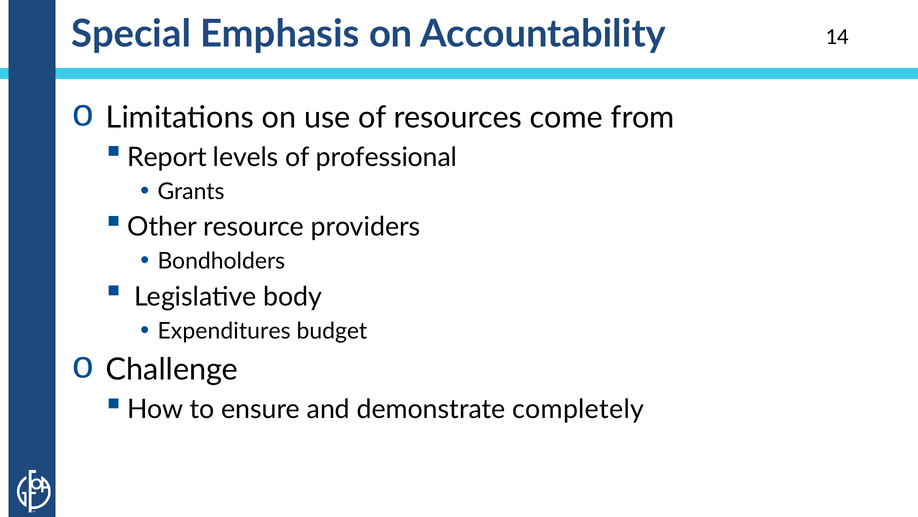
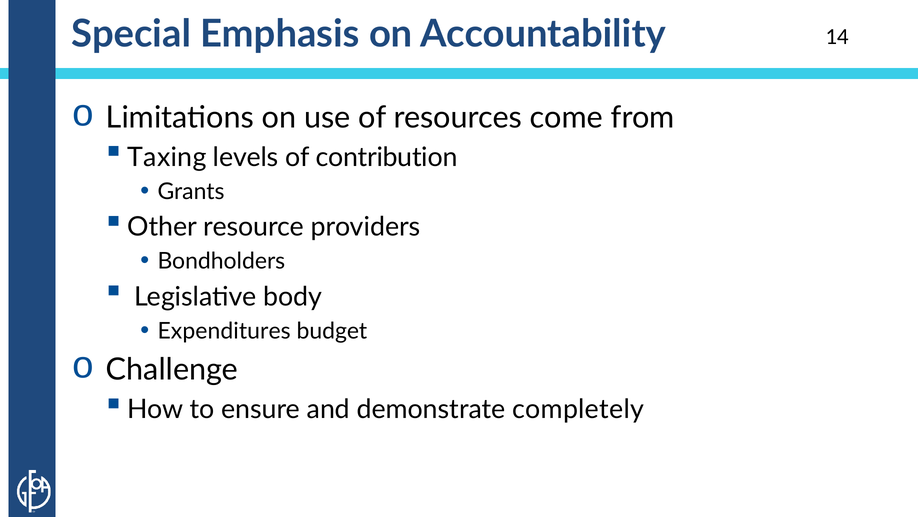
Report: Report -> Taxing
professional: professional -> contribution
